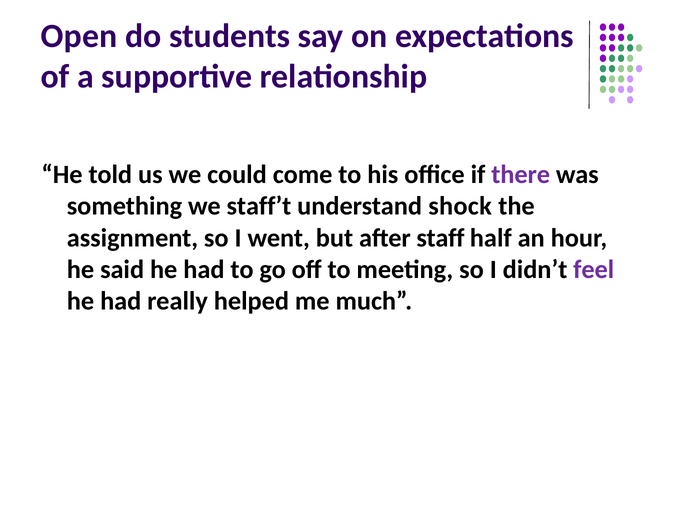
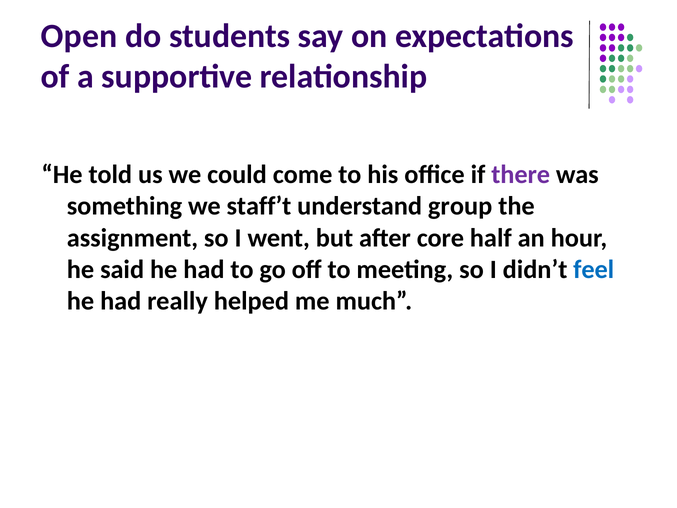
shock: shock -> group
staff: staff -> core
feel colour: purple -> blue
